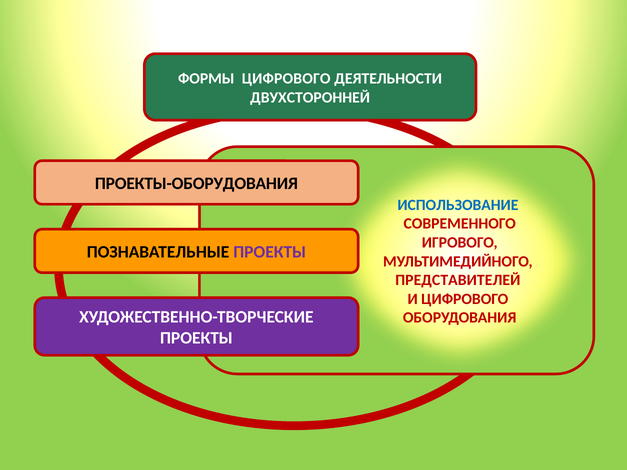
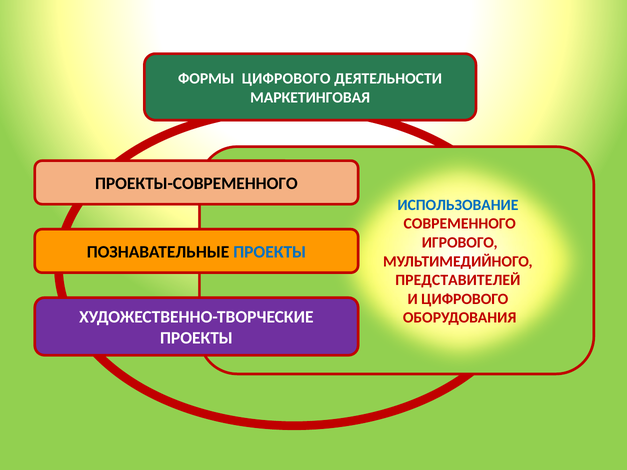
ДВУХСТОРОННЕЙ: ДВУХСТОРОННЕЙ -> МАРКЕТИНГОВАЯ
ПРОЕКТЫ-ОБОРУДОВАНИЯ: ПРОЕКТЫ-ОБОРУДОВАНИЯ -> ПРОЕКТЫ-СОВРЕМЕННОГО
ПРОЕКТЫ at (270, 252) colour: purple -> blue
